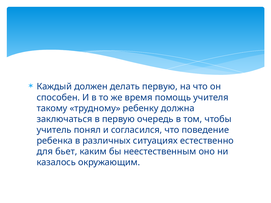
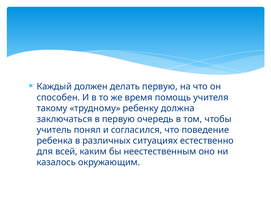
бьет: бьет -> всей
